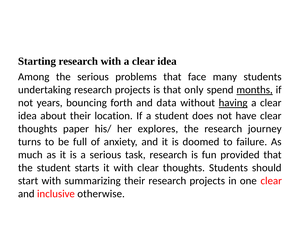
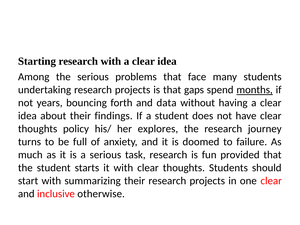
only: only -> gaps
having underline: present -> none
location: location -> findings
paper: paper -> policy
